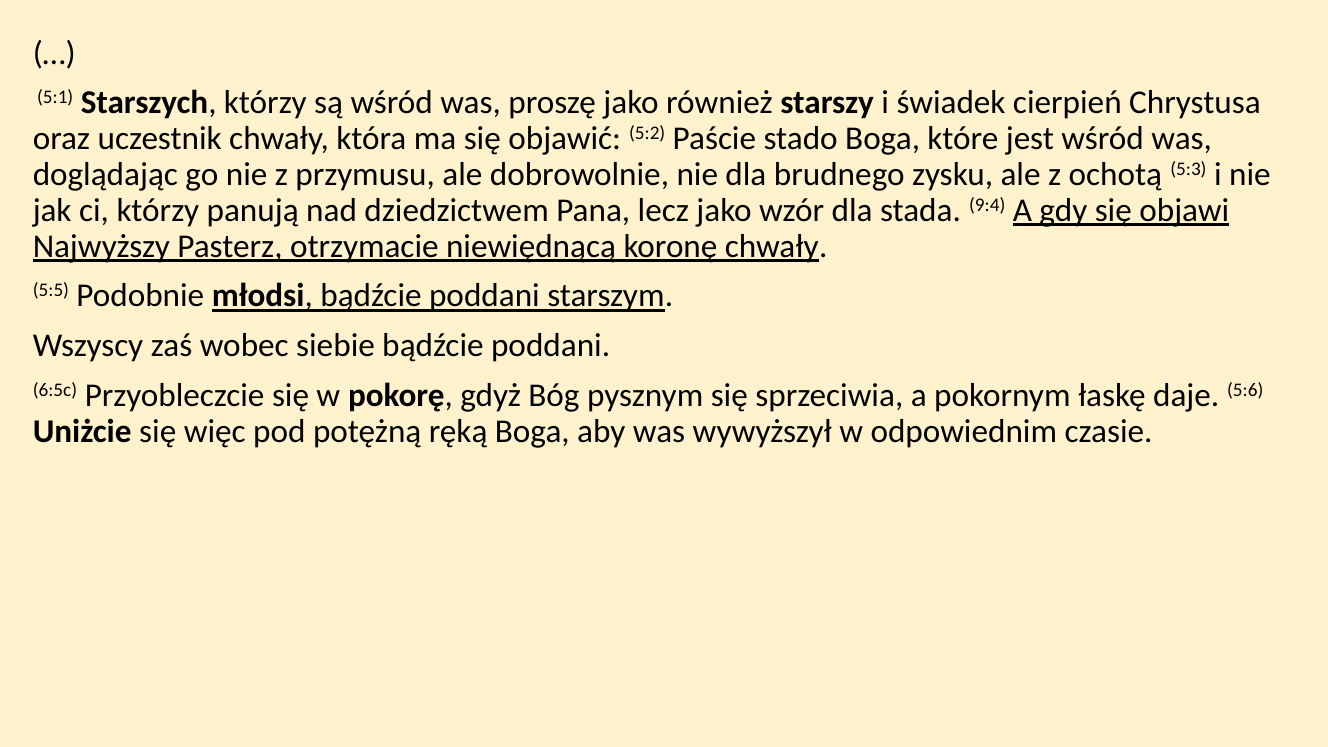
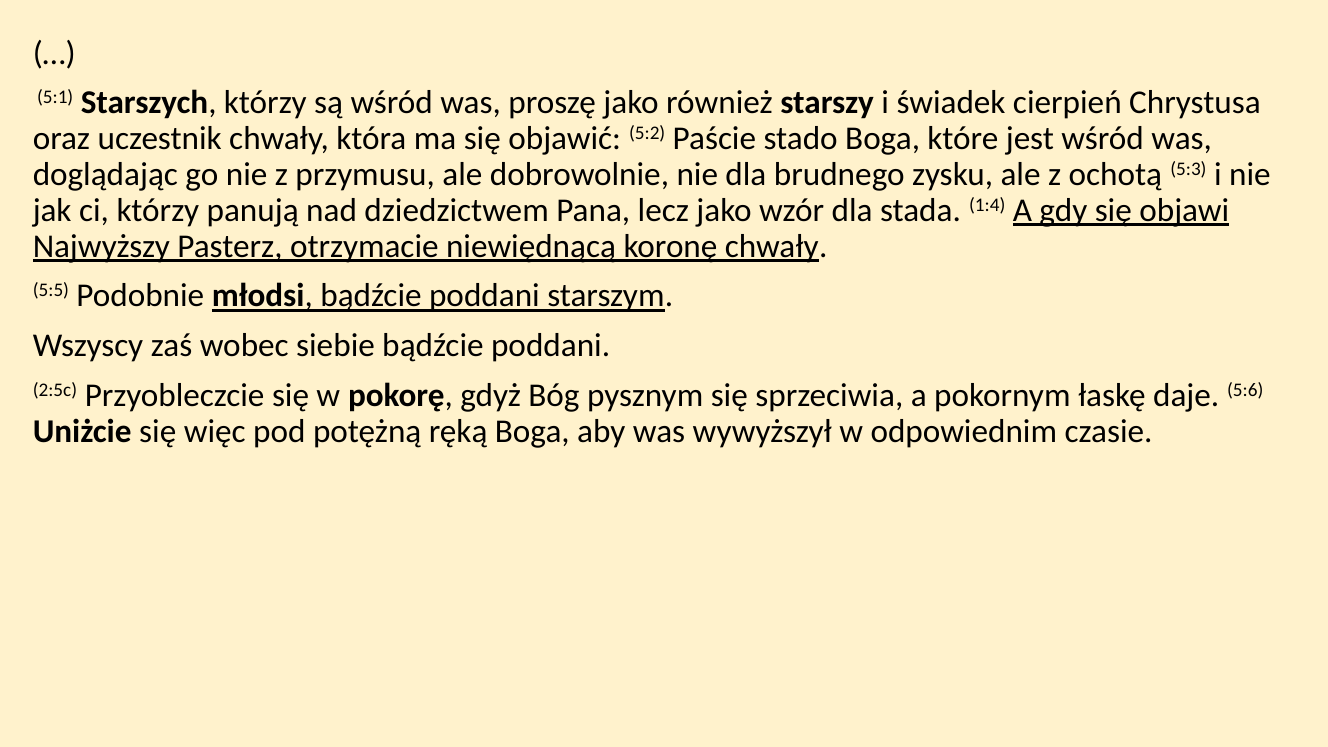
9:4: 9:4 -> 1:4
6:5c: 6:5c -> 2:5c
